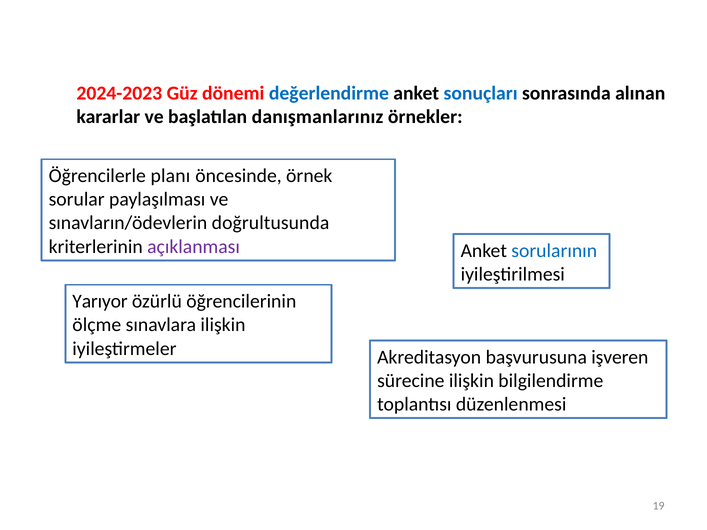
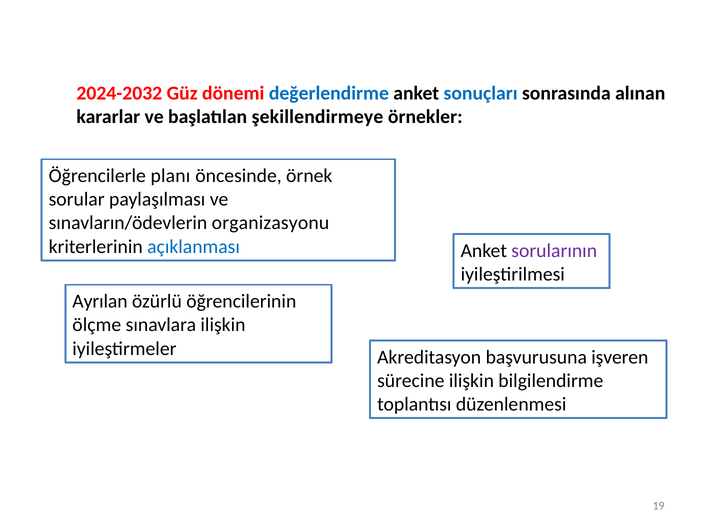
2024-2023: 2024-2023 -> 2024-2032
danışmanlarınız: danışmanlarınız -> şekillendirmeye
doğrultusunda: doğrultusunda -> organizasyonu
açıklanması colour: purple -> blue
sorularının colour: blue -> purple
Yarıyor: Yarıyor -> Ayrılan
